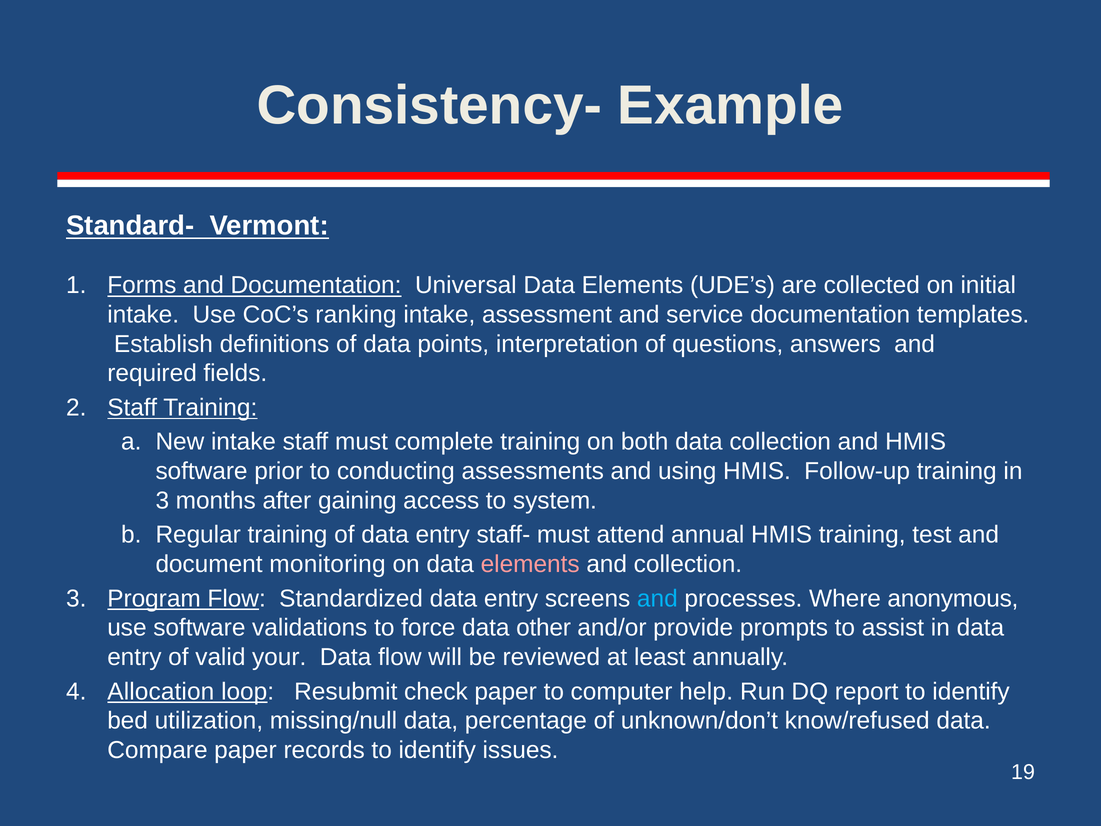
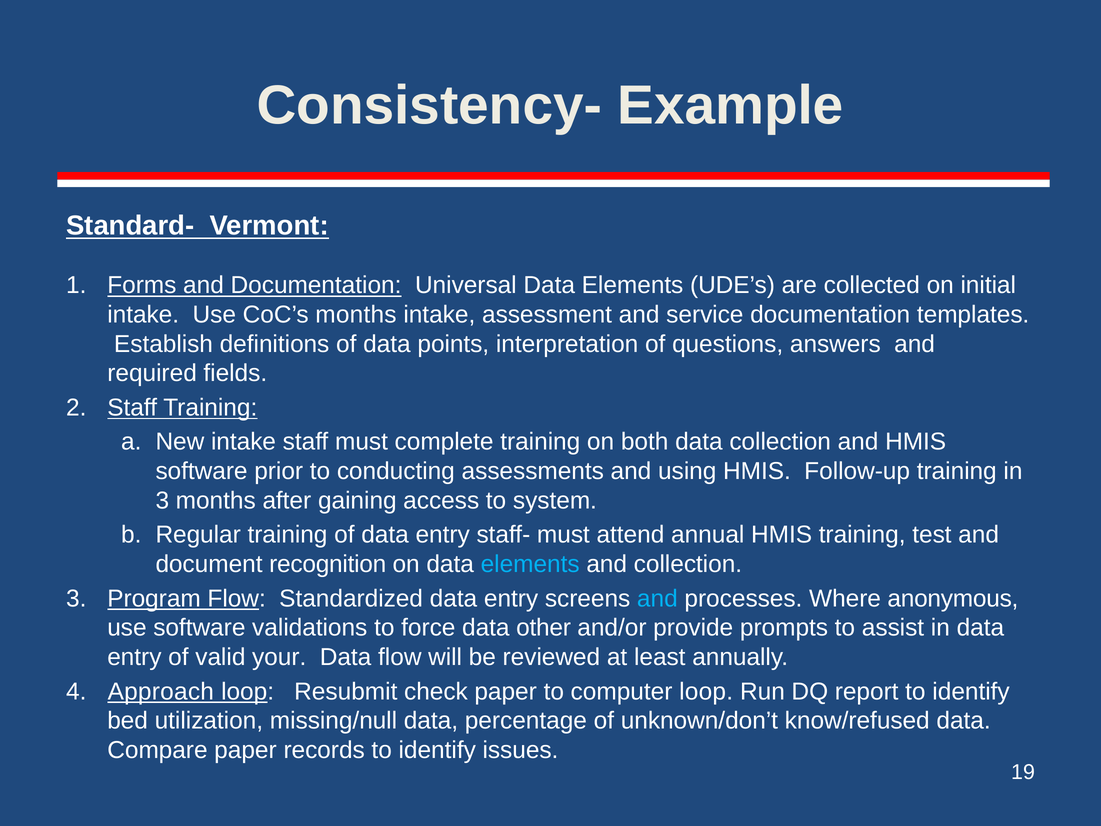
CoC’s ranking: ranking -> months
monitoring: monitoring -> recognition
elements at (530, 564) colour: pink -> light blue
Allocation: Allocation -> Approach
computer help: help -> loop
